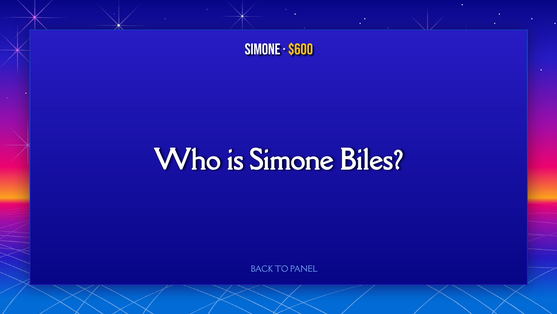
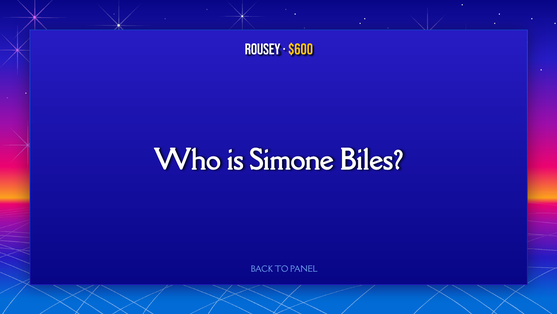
Simone at (263, 49): Simone -> Rousey
